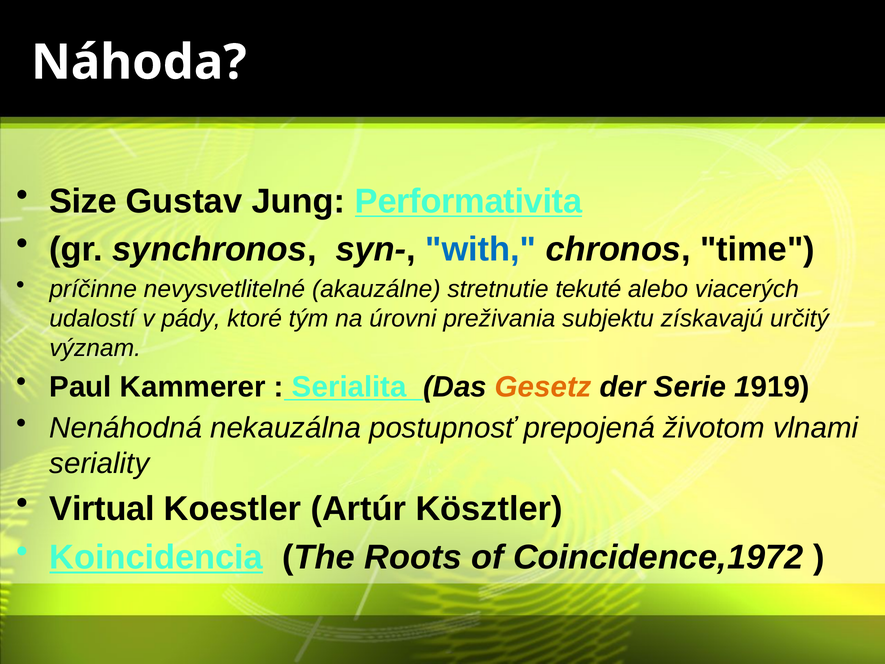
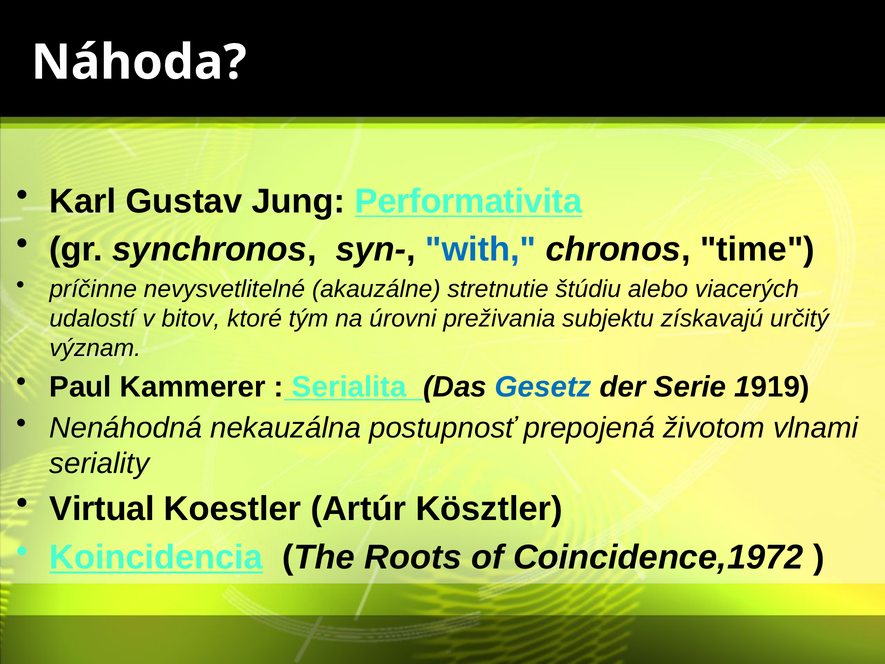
Size: Size -> Karl
tekuté: tekuté -> štúdiu
pády: pády -> bitov
Gesetz colour: orange -> blue
